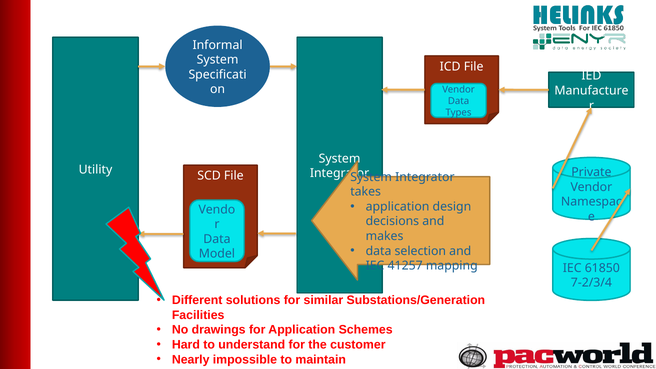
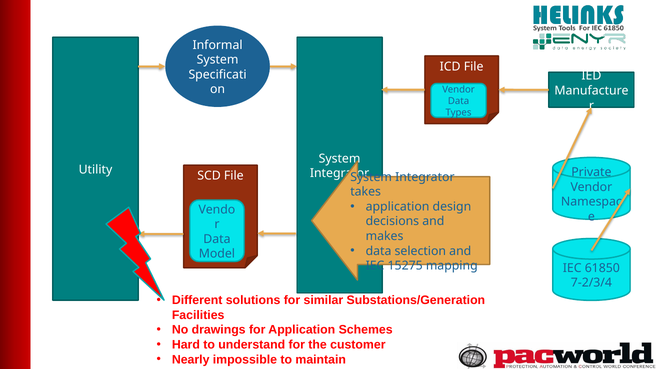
41257: 41257 -> 15275
